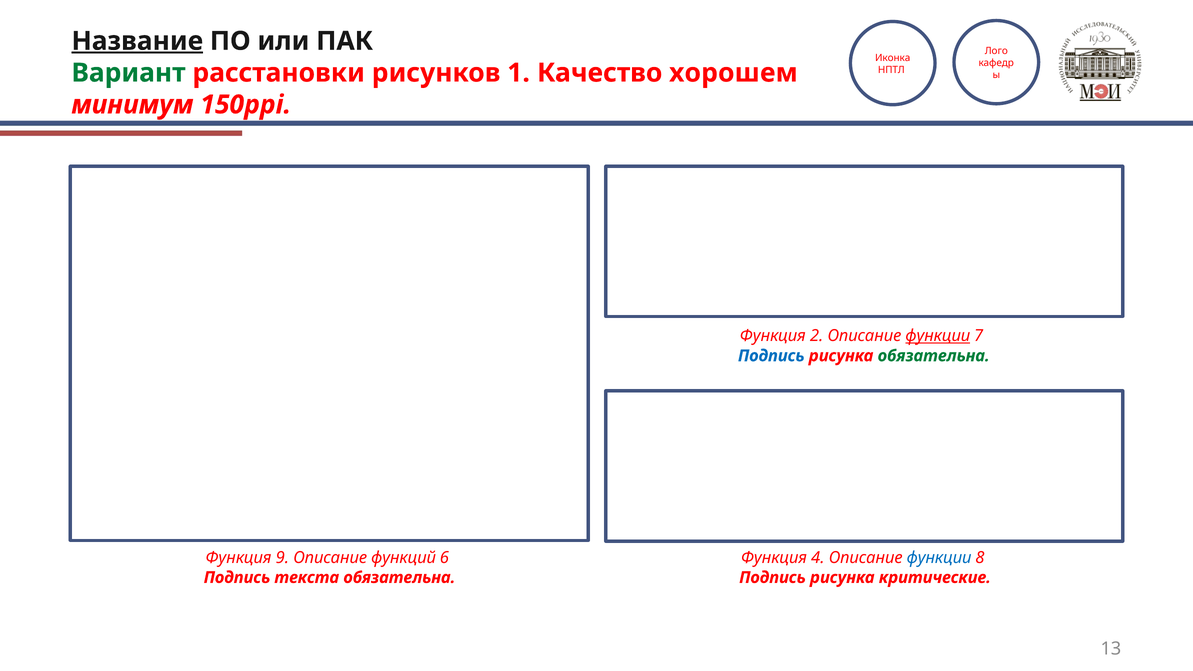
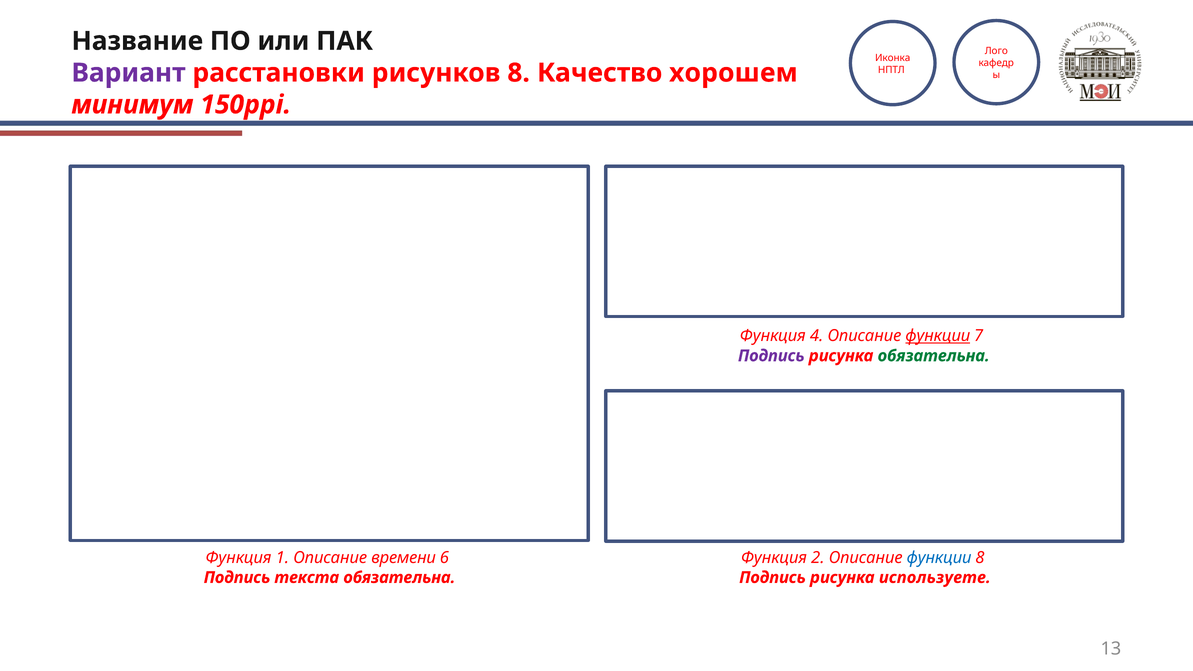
Название underline: present -> none
Вариант colour: green -> purple
рисунков 1: 1 -> 8
2: 2 -> 4
Подпись at (771, 356) colour: blue -> purple
9: 9 -> 1
функций: функций -> времени
4: 4 -> 2
критические: критические -> используете
